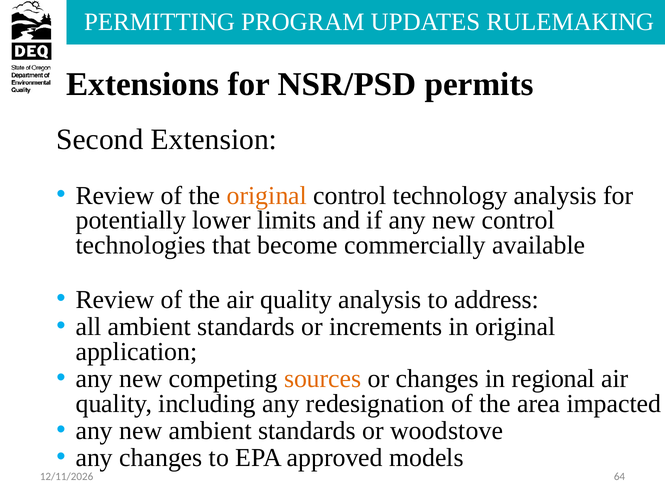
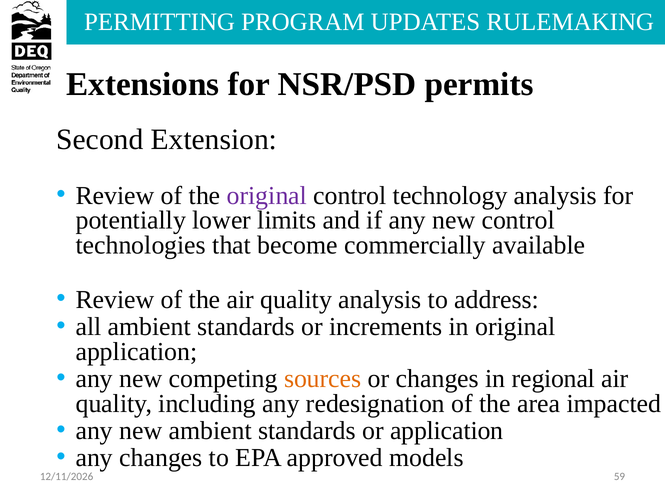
original at (267, 195) colour: orange -> purple
or woodstove: woodstove -> application
64: 64 -> 59
